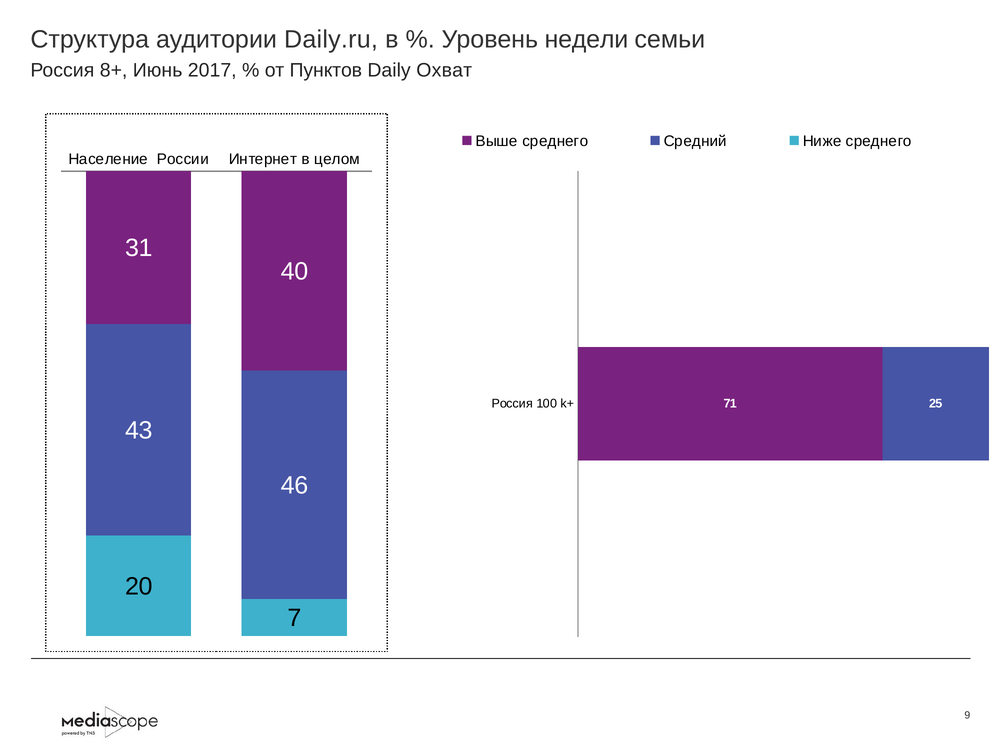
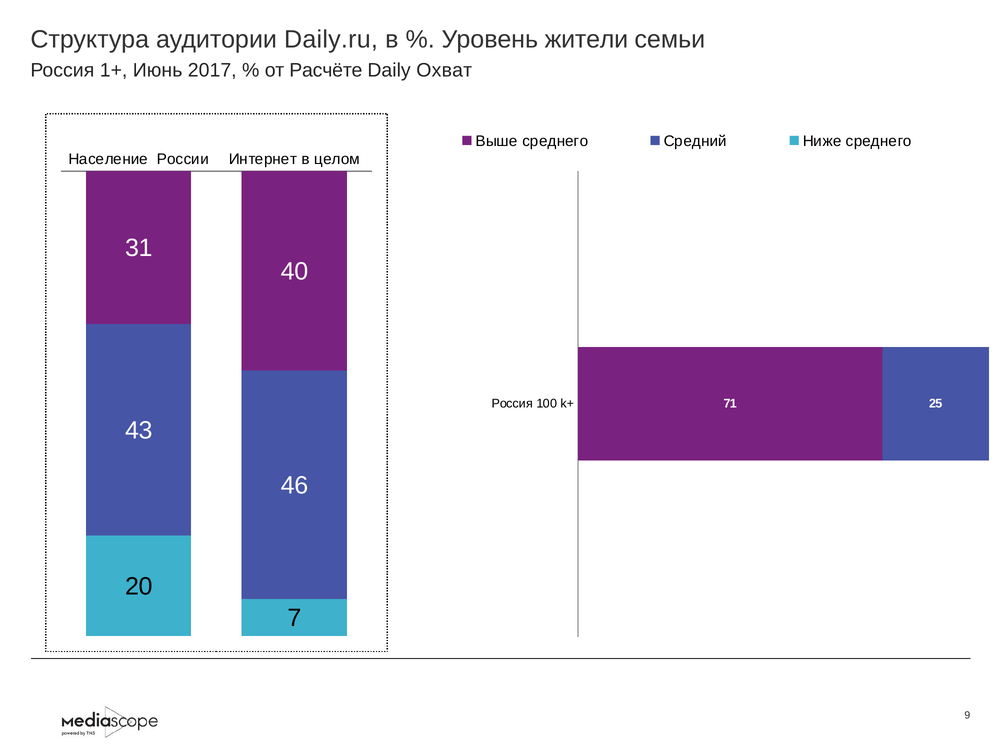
недели: недели -> жители
8+: 8+ -> 1+
Пунктов: Пунктов -> Расчёте
